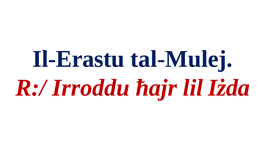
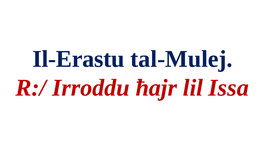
Iżda: Iżda -> Issa
